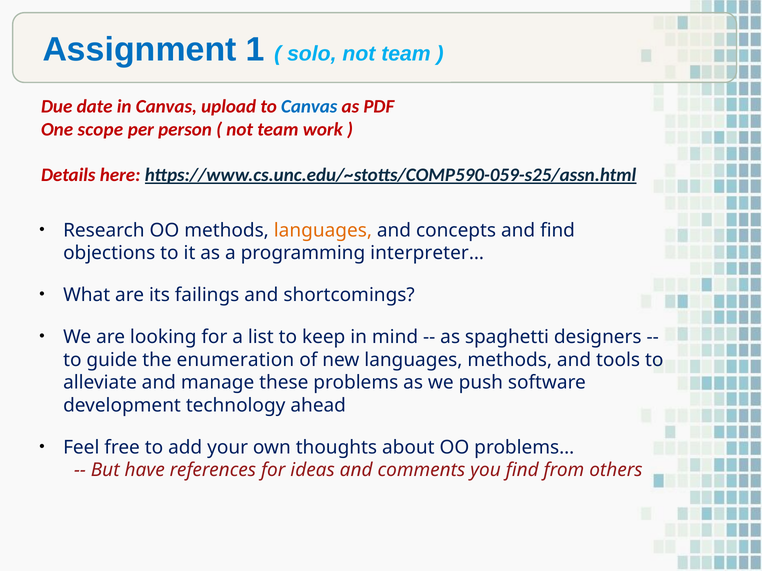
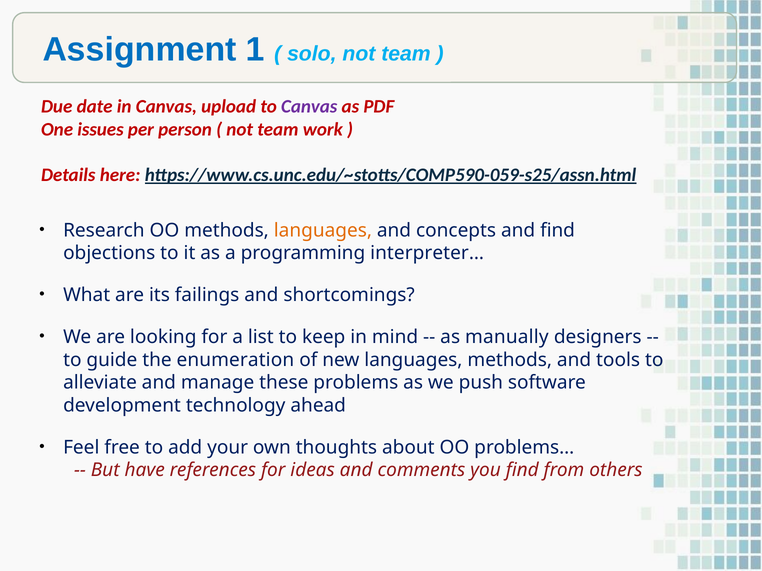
Canvas at (309, 107) colour: blue -> purple
scope: scope -> issues
spaghetti: spaghetti -> manually
